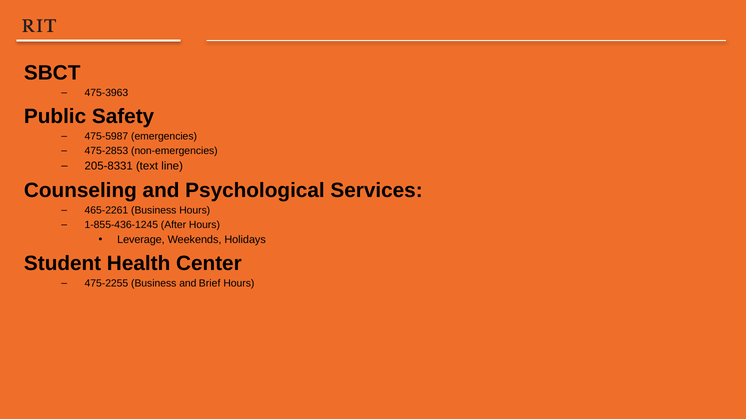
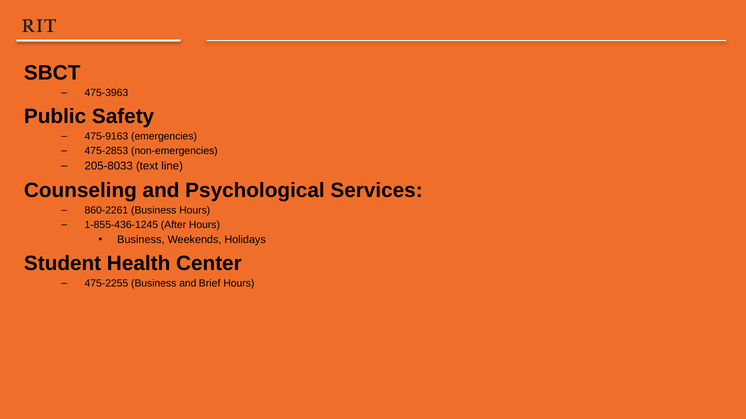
475-5987: 475-5987 -> 475-9163
205-8331: 205-8331 -> 205-8033
465-2261: 465-2261 -> 860-2261
Leverage at (141, 240): Leverage -> Business
